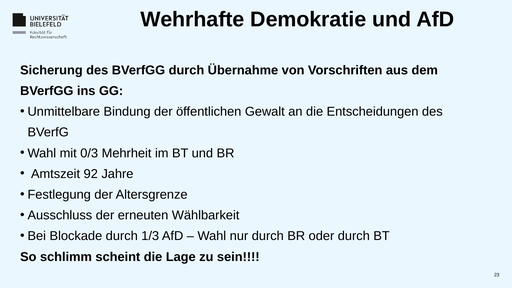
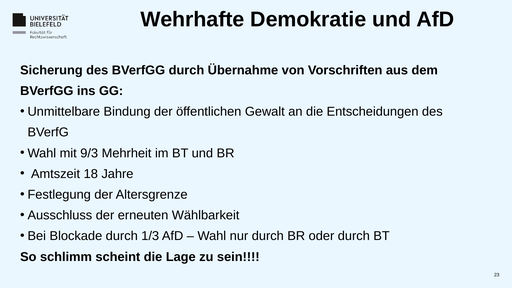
0/3: 0/3 -> 9/3
92: 92 -> 18
